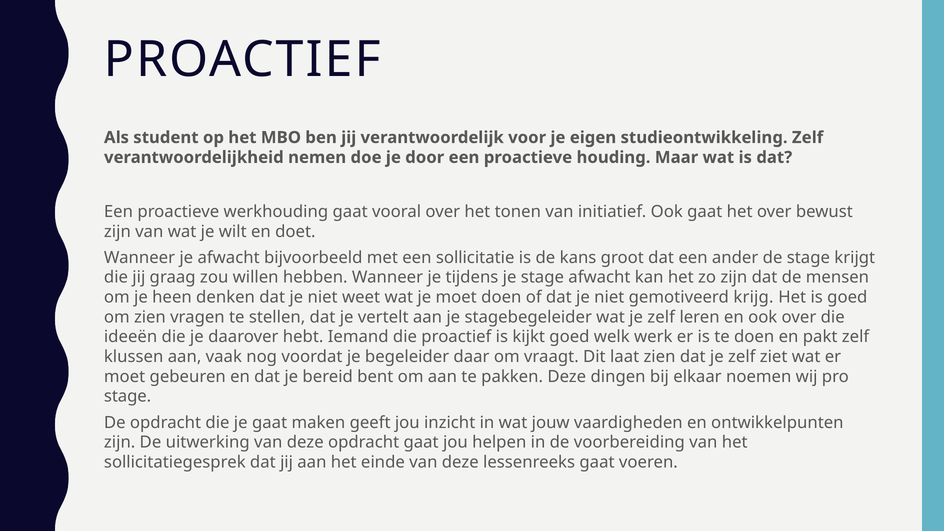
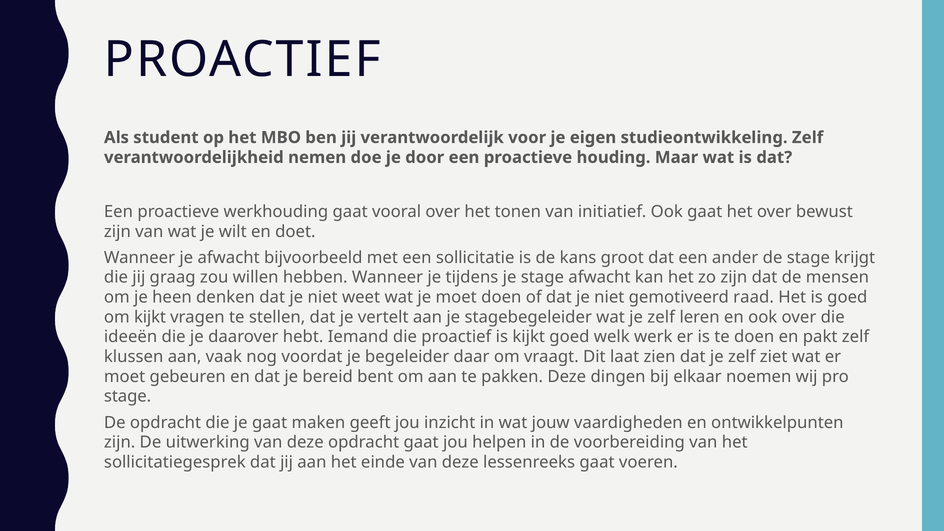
krijg: krijg -> raad
om zien: zien -> kijkt
